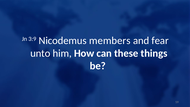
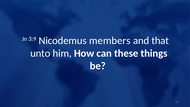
fear: fear -> that
